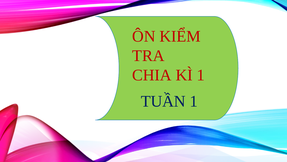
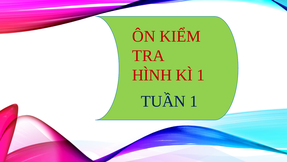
CHIA: CHIA -> HÌNH
